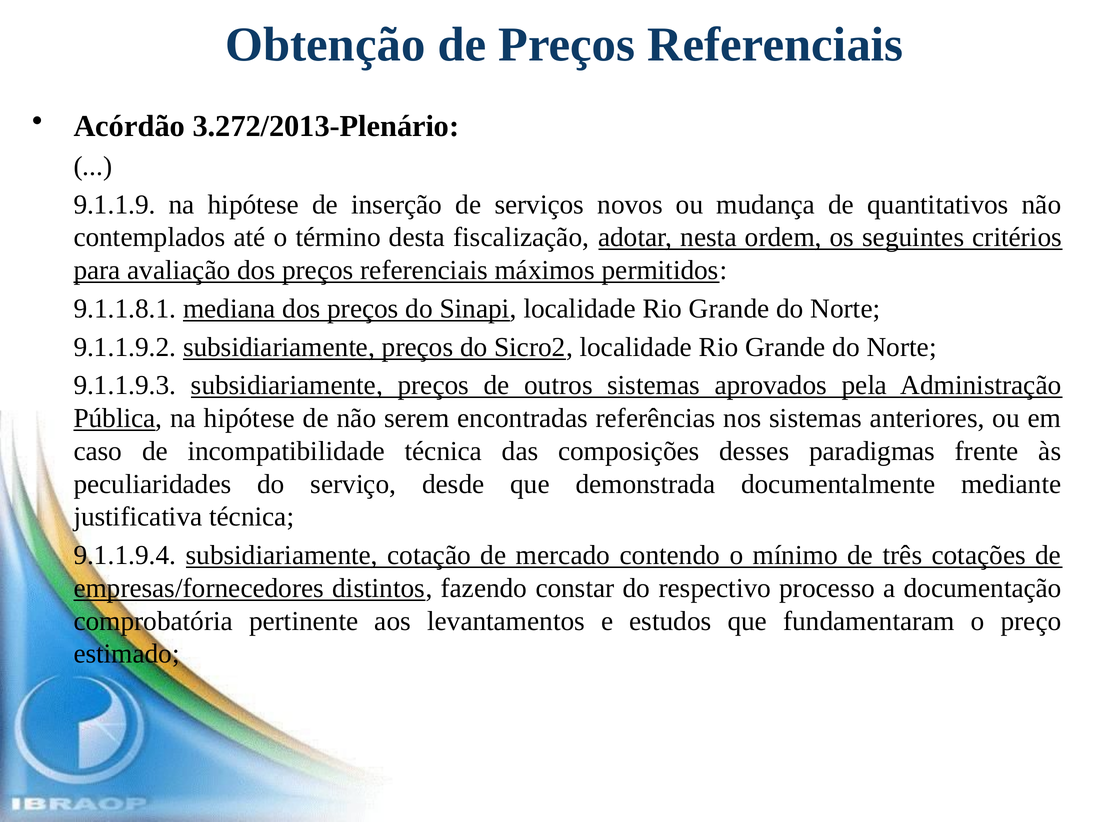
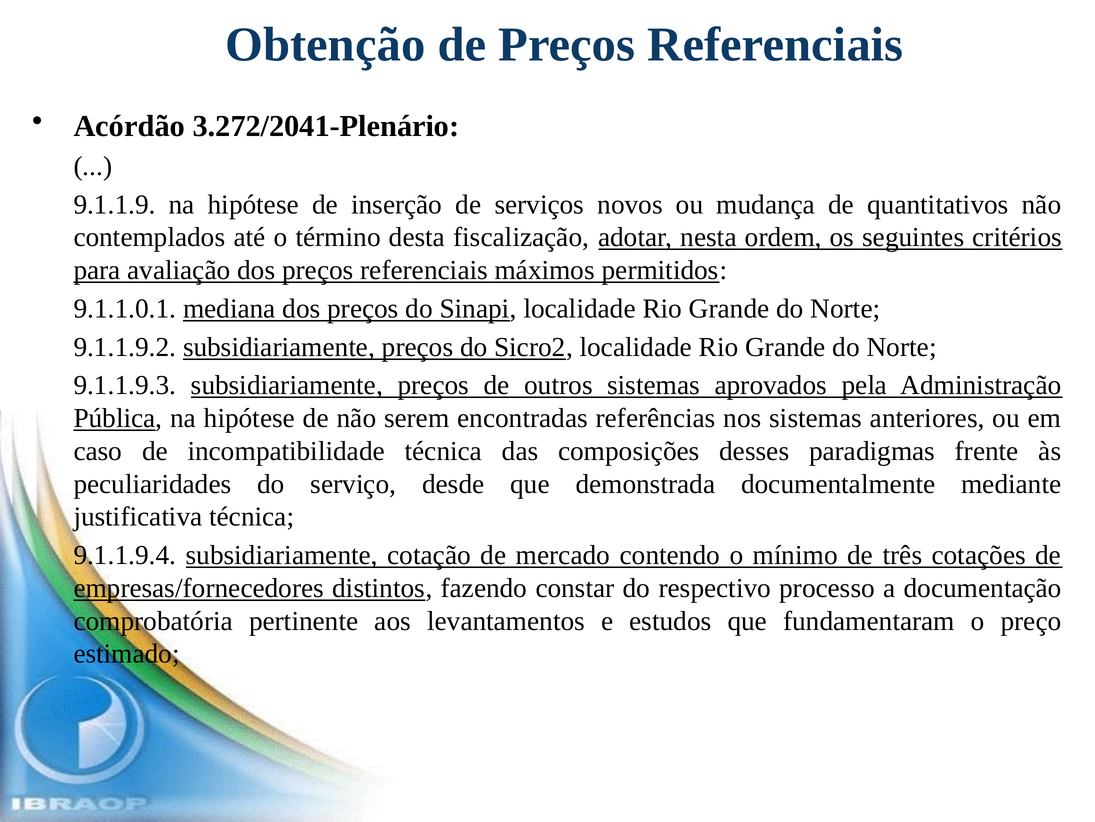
3.272/2013-Plenário: 3.272/2013-Plenário -> 3.272/2041-Plenário
9.1.1.8.1: 9.1.1.8.1 -> 9.1.1.0.1
